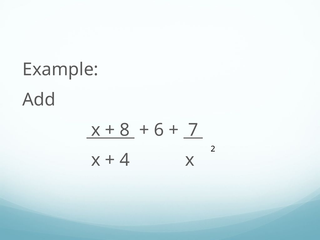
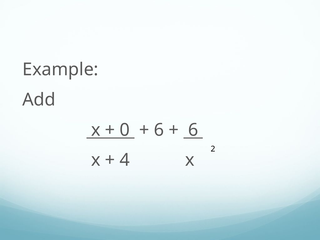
8: 8 -> 0
7 at (193, 130): 7 -> 6
